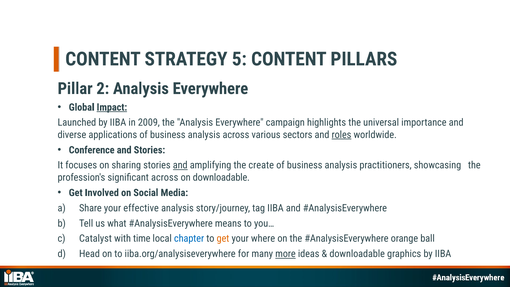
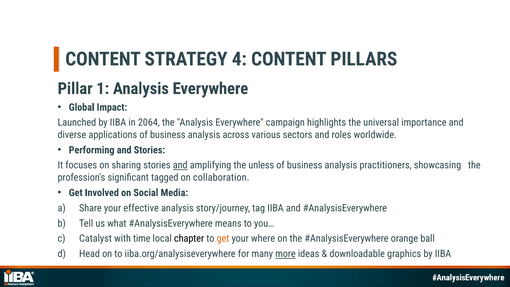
5: 5 -> 4
2: 2 -> 1
Impact underline: present -> none
2009: 2009 -> 2064
roles underline: present -> none
Conference: Conference -> Performing
create: create -> unless
significant across: across -> tagged
on downloadable: downloadable -> collaboration
chapter colour: blue -> black
